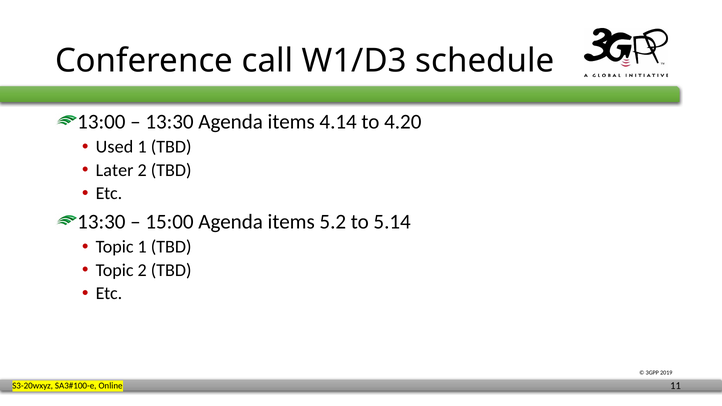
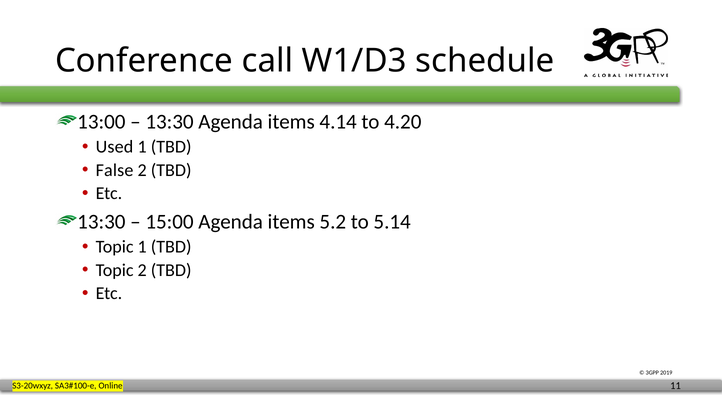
Later: Later -> False
